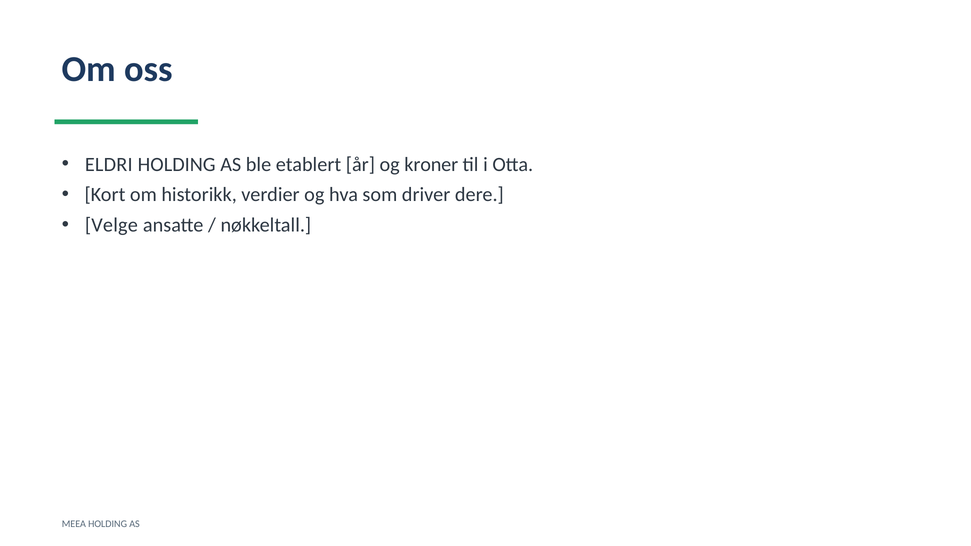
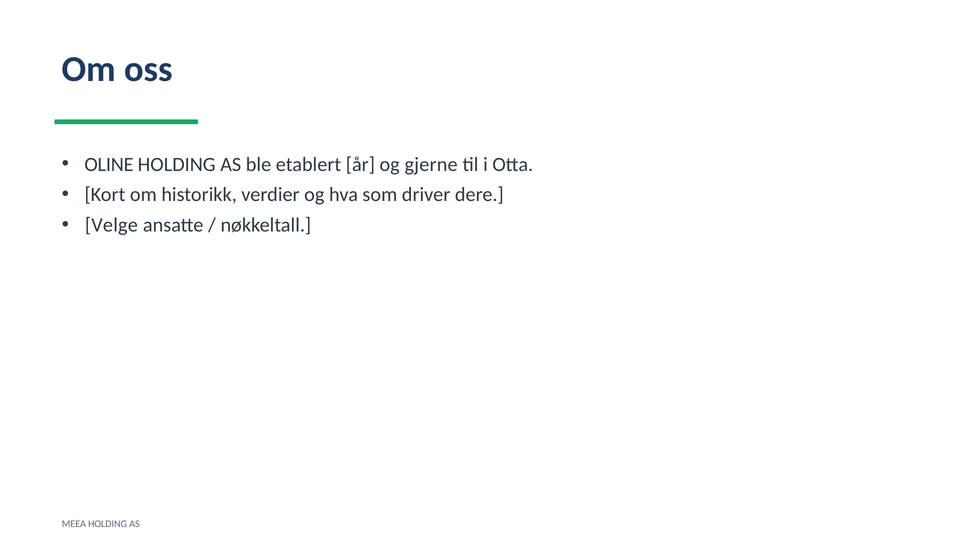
ELDRI: ELDRI -> OLINE
kroner: kroner -> gjerne
